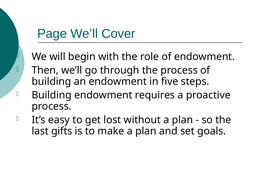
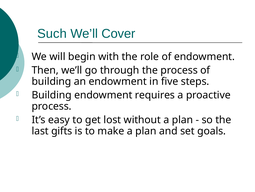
Page: Page -> Such
